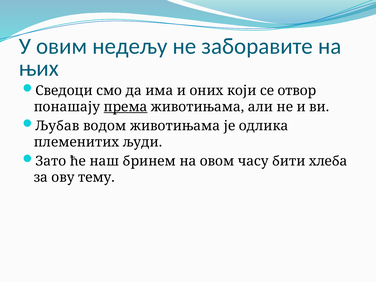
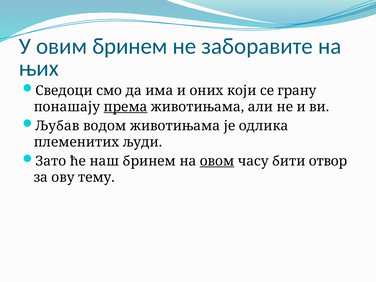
овим недељу: недељу -> бринем
отвор: отвор -> грану
овом underline: none -> present
хлеба: хлеба -> отвор
